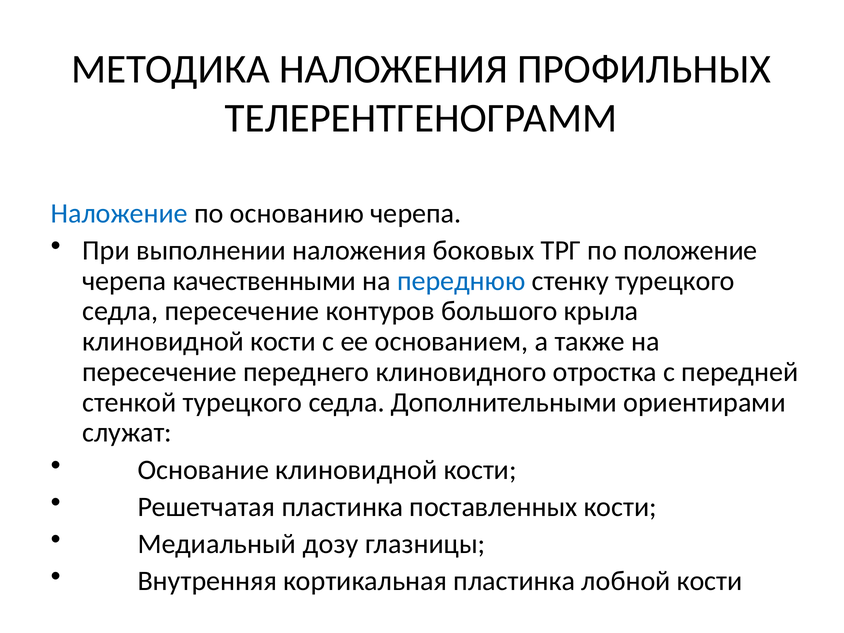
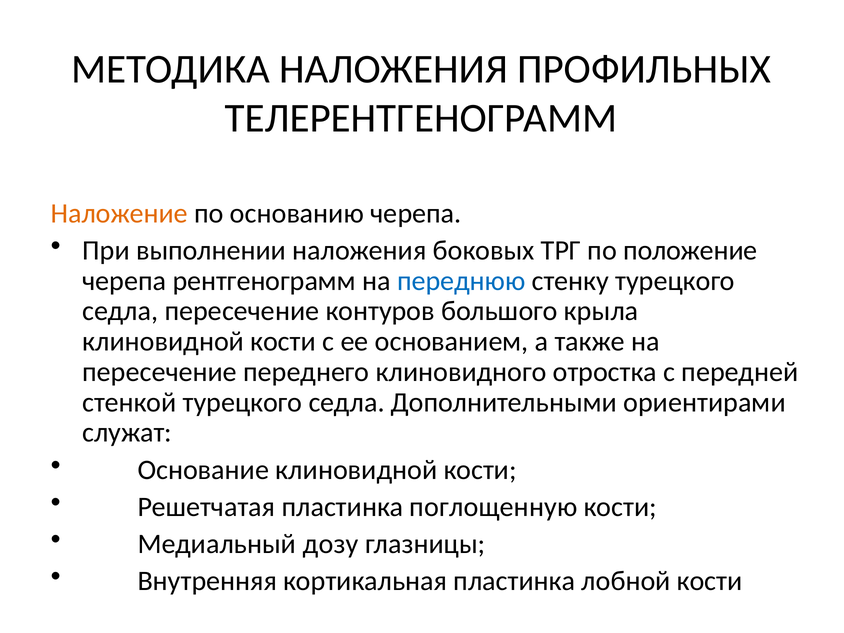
Наложение colour: blue -> orange
качественными: качественными -> рентгенограмм
поставленных: поставленных -> поглощенную
